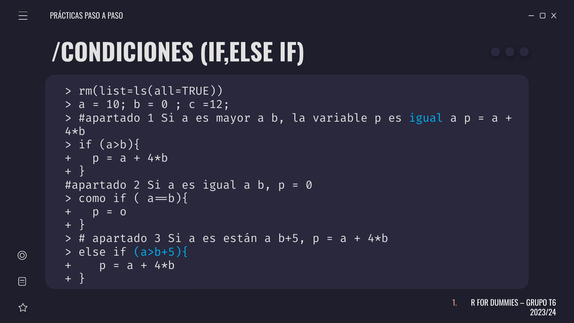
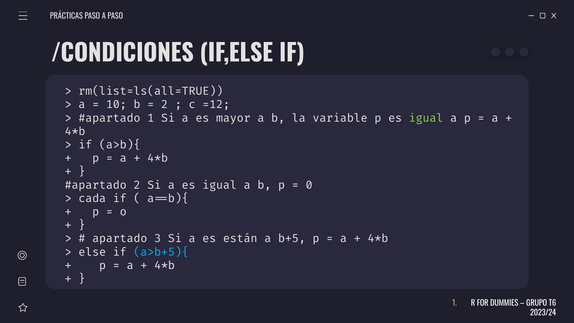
0 at (165, 105): 0 -> 2
igual at (426, 118) colour: light blue -> light green
como: como -> cada
